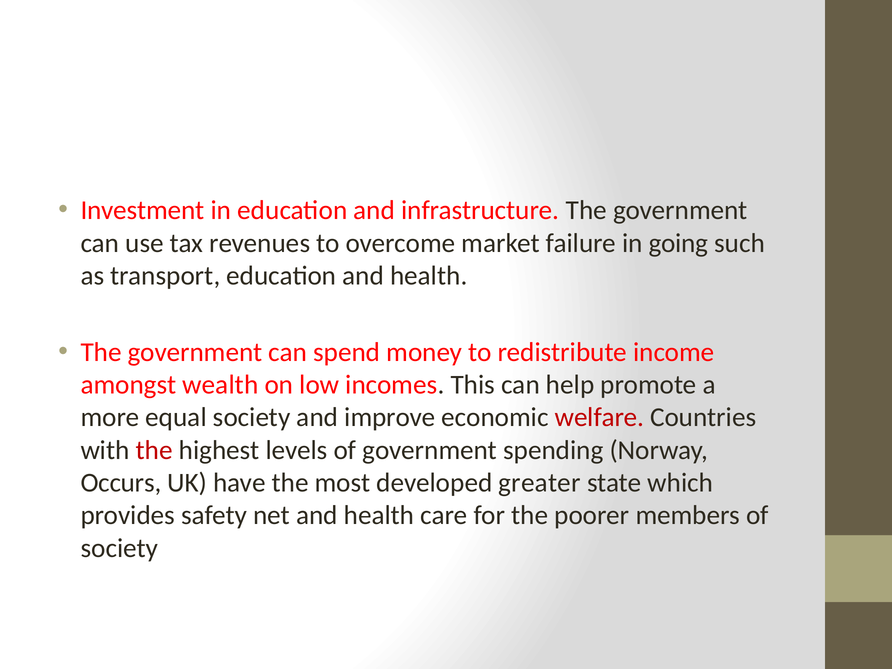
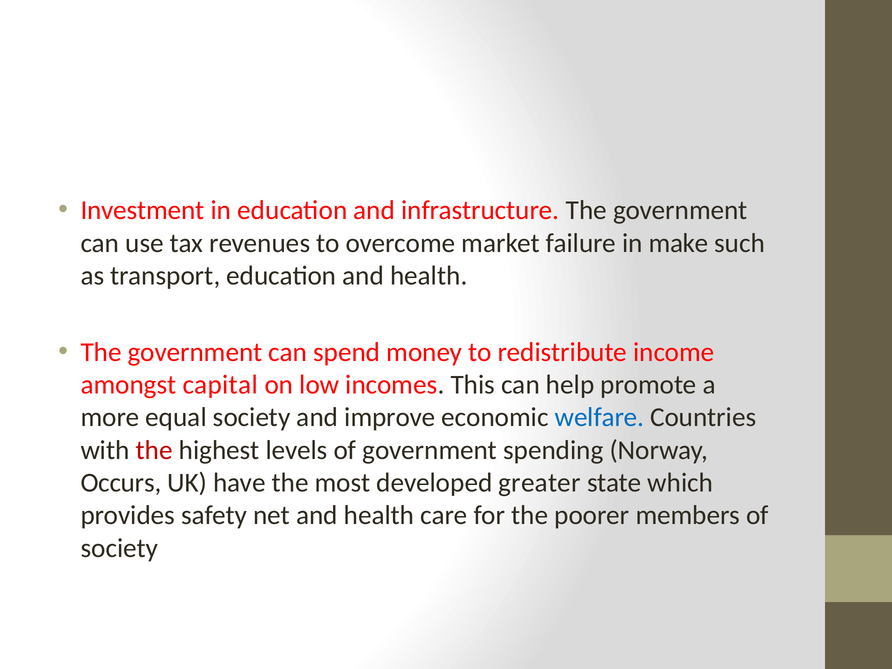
going: going -> make
wealth: wealth -> capital
welfare colour: red -> blue
